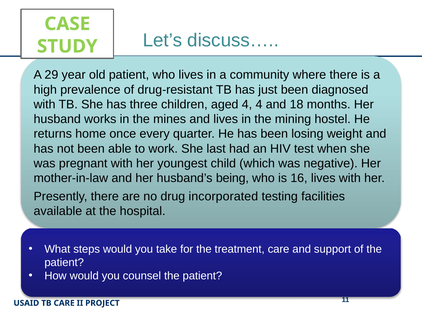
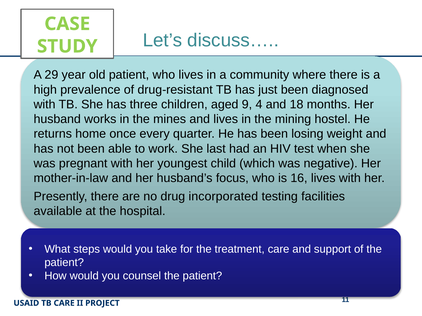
aged 4: 4 -> 9
being: being -> focus
